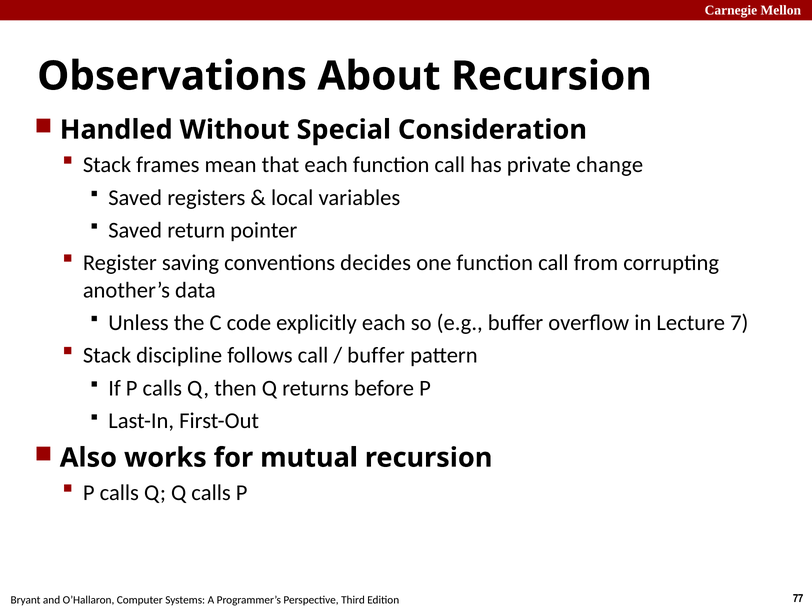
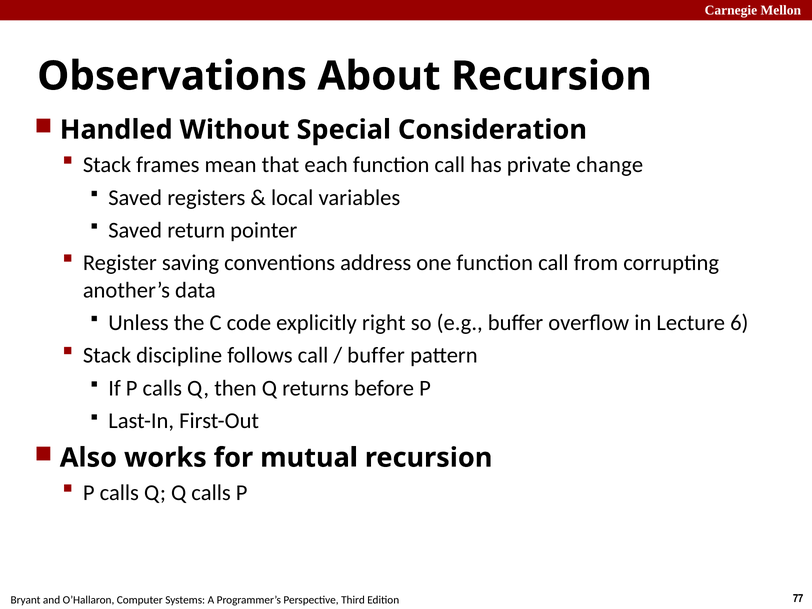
decides: decides -> address
explicitly each: each -> right
7: 7 -> 6
